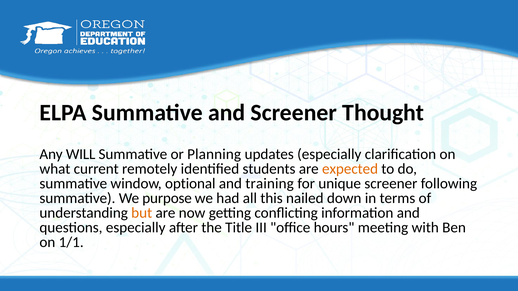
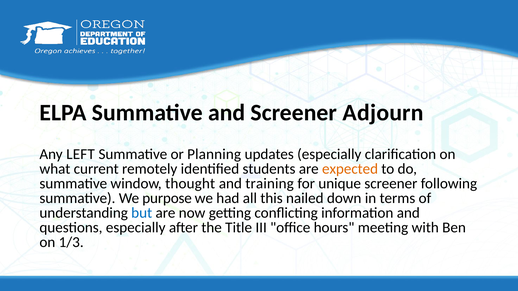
Thought: Thought -> Adjourn
WILL: WILL -> LEFT
optional: optional -> thought
but colour: orange -> blue
1/1: 1/1 -> 1/3
